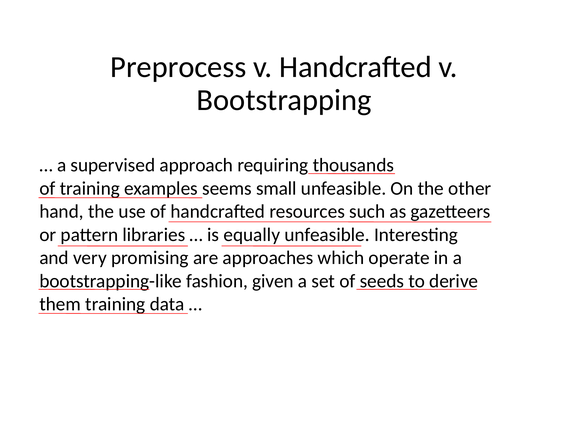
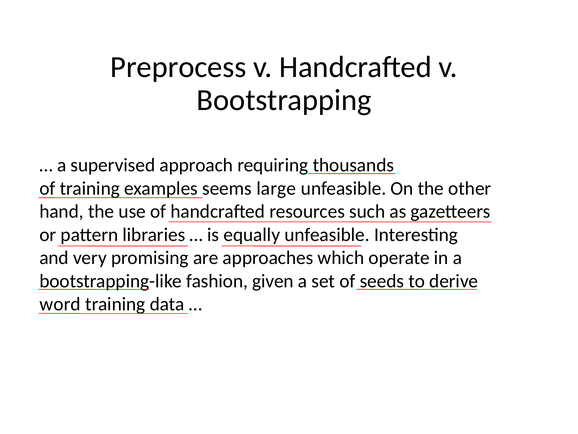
small: small -> large
them: them -> word
